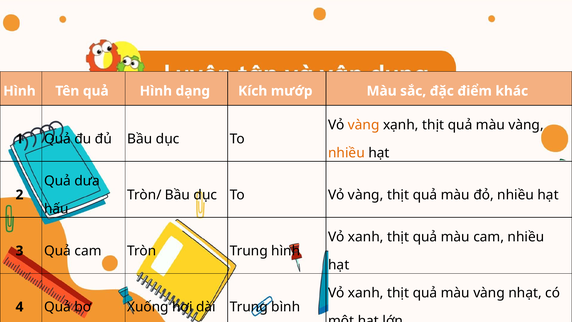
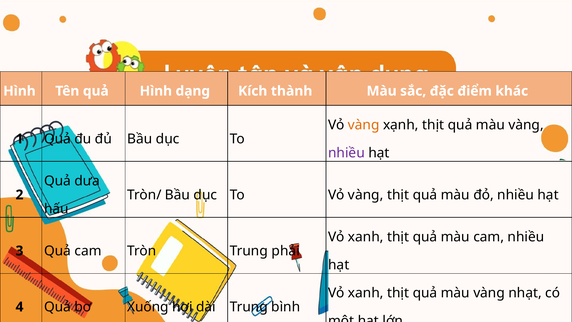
mướp: mướp -> thành
nhiều at (347, 153) colour: orange -> purple
Trung hình: hình -> phải
